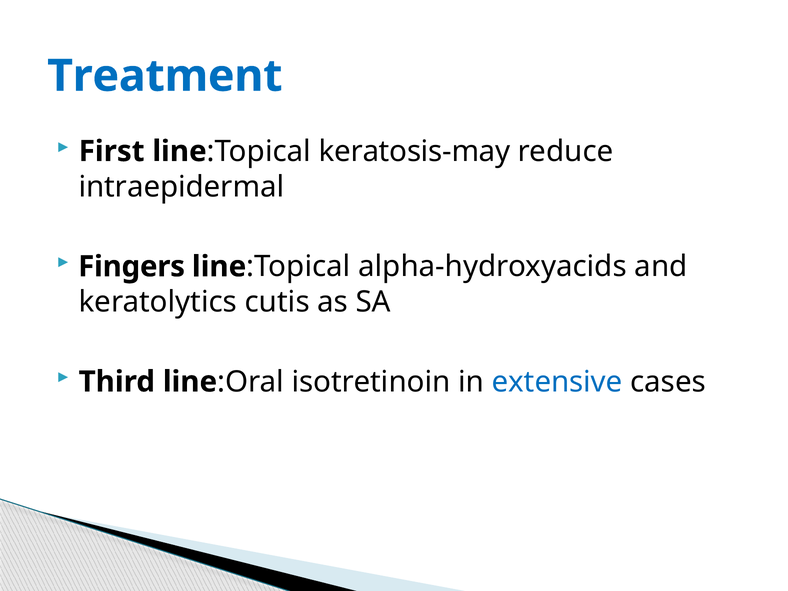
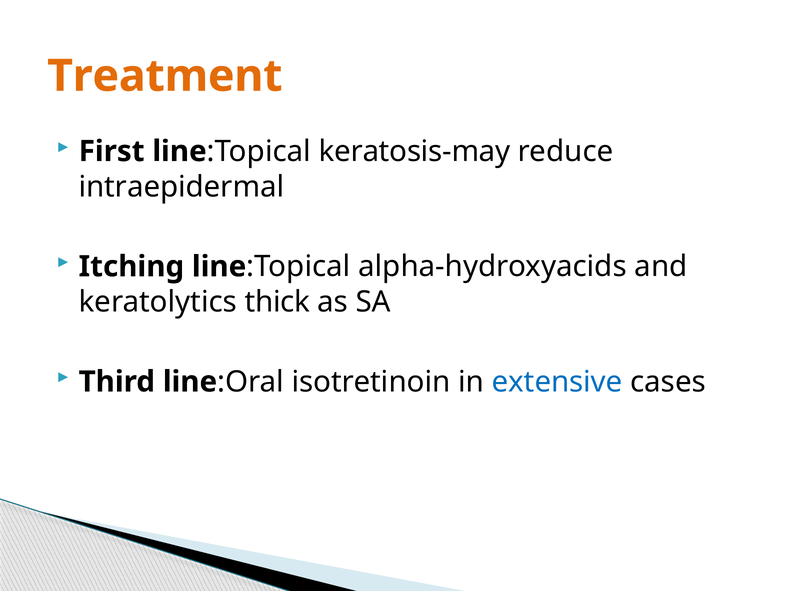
Treatment colour: blue -> orange
Fingers: Fingers -> Itching
cutis: cutis -> thick
